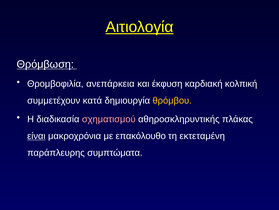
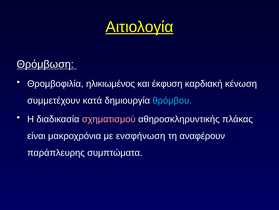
ανεπάρκεια: ανεπάρκεια -> ηλικιωμένος
κολπική: κολπική -> κένωση
θρόμβου colour: yellow -> light blue
είναι underline: present -> none
επακόλουθο: επακόλουθο -> ενσφήνωση
εκτεταμένη: εκτεταμένη -> αναφέρουν
